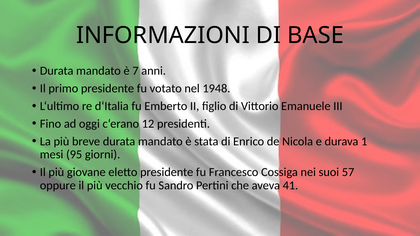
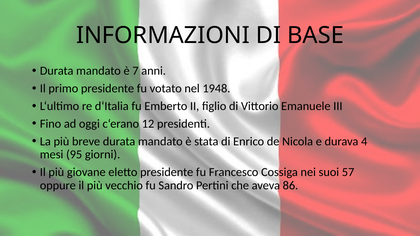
1: 1 -> 4
41: 41 -> 86
